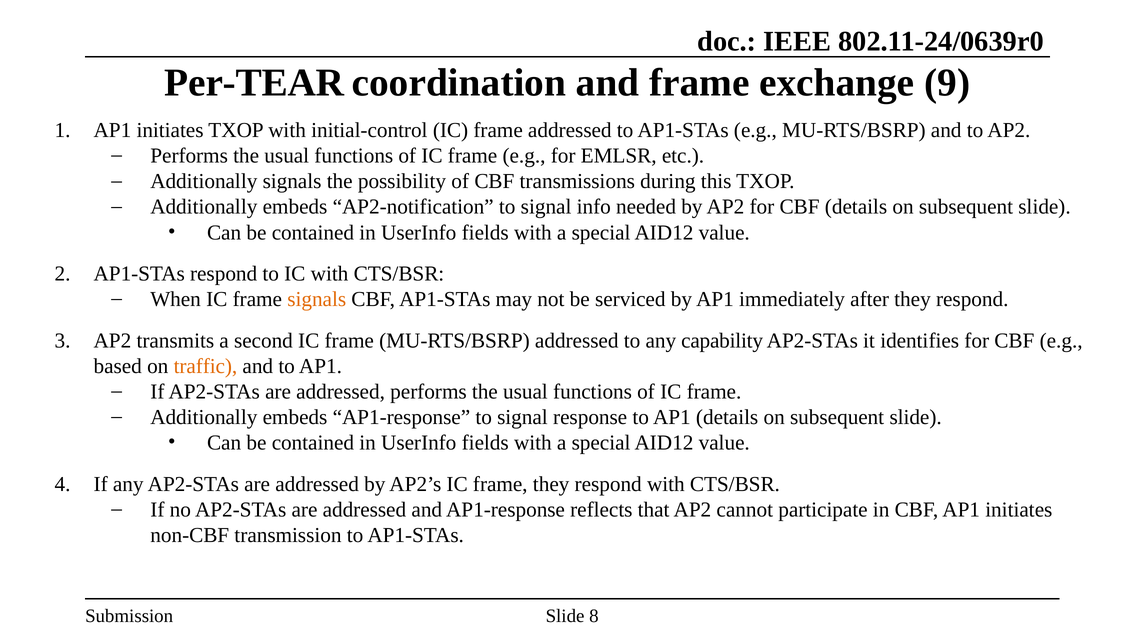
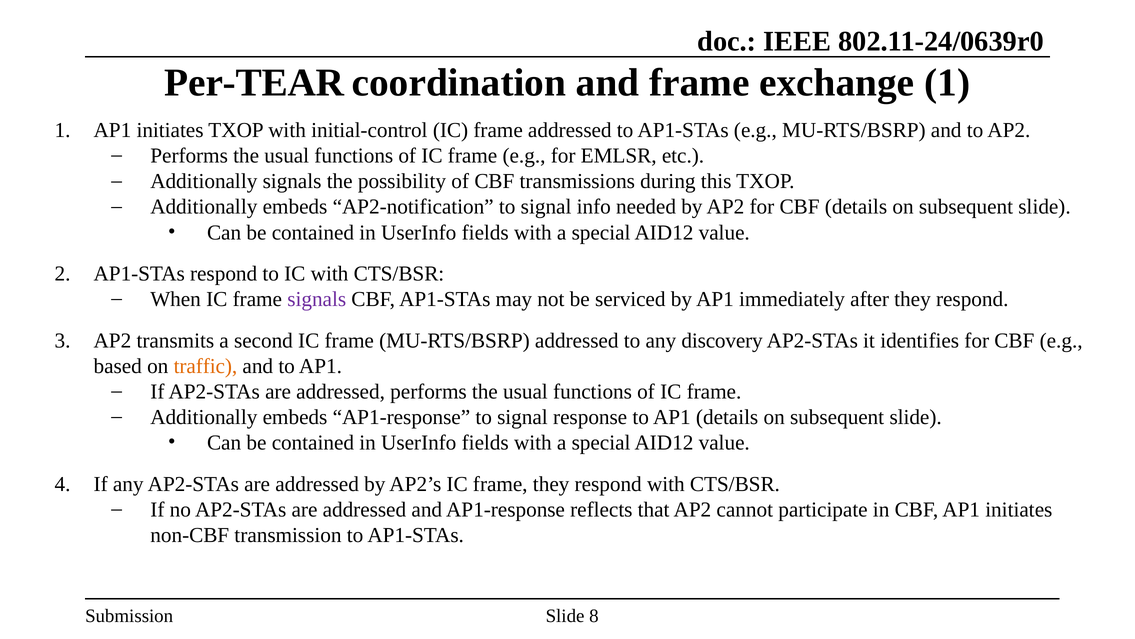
exchange 9: 9 -> 1
signals at (317, 299) colour: orange -> purple
capability: capability -> discovery
